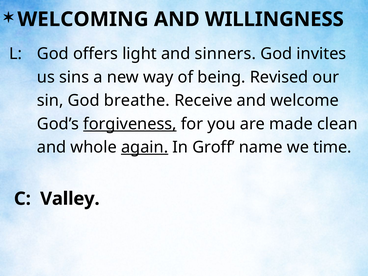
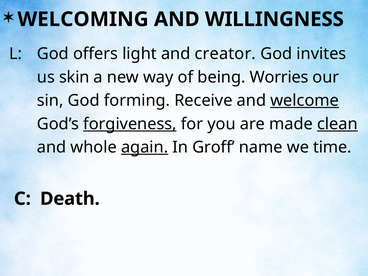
sinners: sinners -> creator
sins: sins -> skin
Revised: Revised -> Worries
breathe: breathe -> forming
welcome underline: none -> present
clean underline: none -> present
Valley: Valley -> Death
